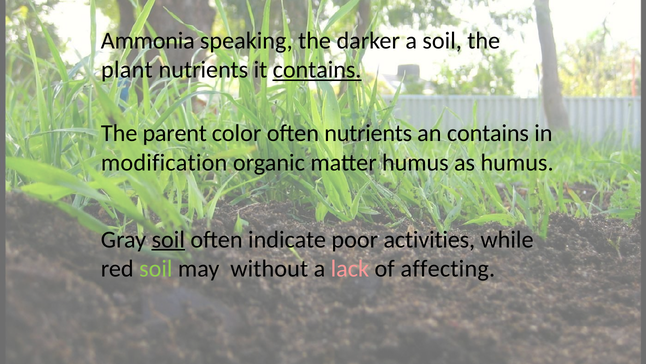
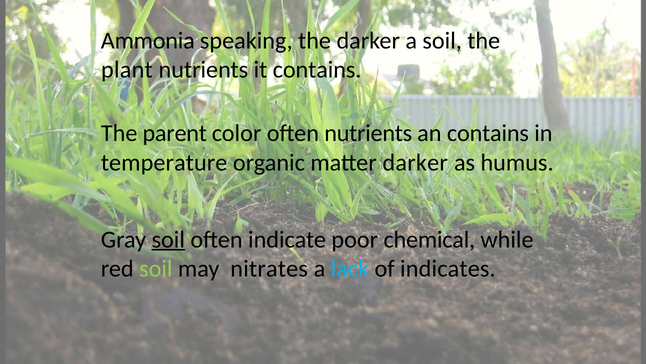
contains at (317, 70) underline: present -> none
modification: modification -> temperature
matter humus: humus -> darker
activities: activities -> chemical
without: without -> nitrates
lack colour: pink -> light blue
affecting: affecting -> indicates
